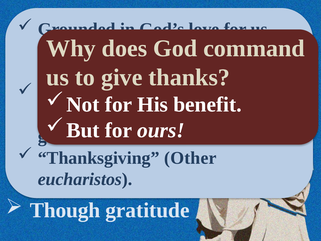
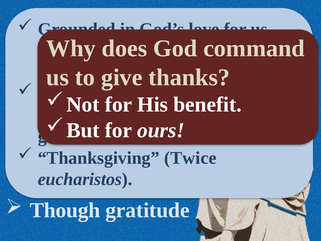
Other: Other -> Twice
